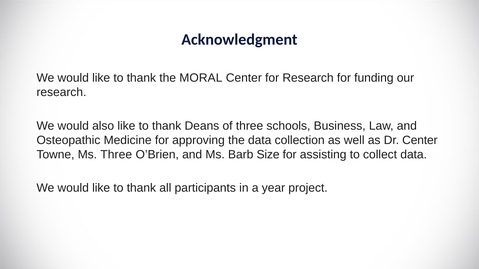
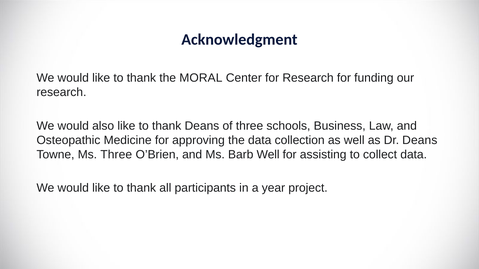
Dr Center: Center -> Deans
Barb Size: Size -> Well
